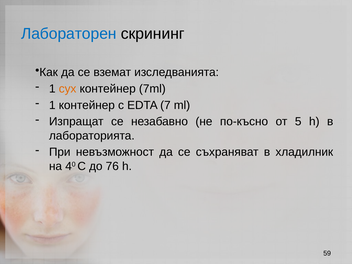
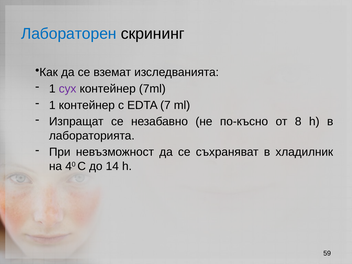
сух colour: orange -> purple
5: 5 -> 8
76: 76 -> 14
